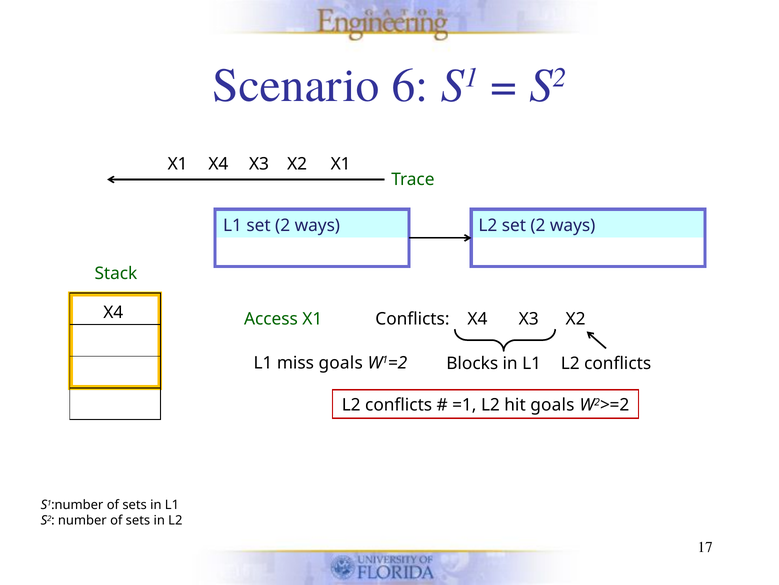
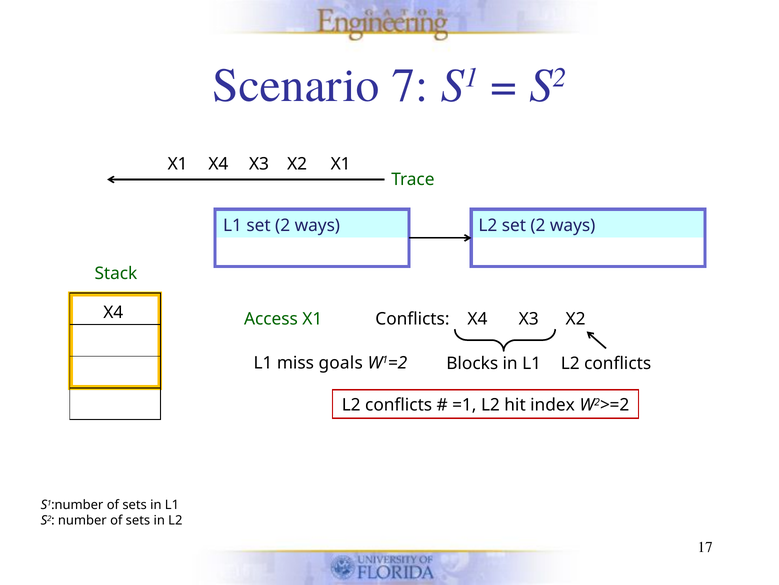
6: 6 -> 7
hit goals: goals -> index
